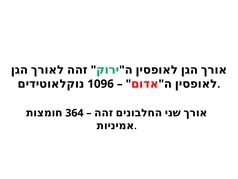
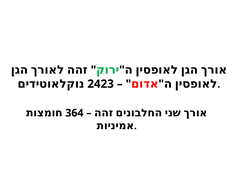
1096: 1096 -> 2423
